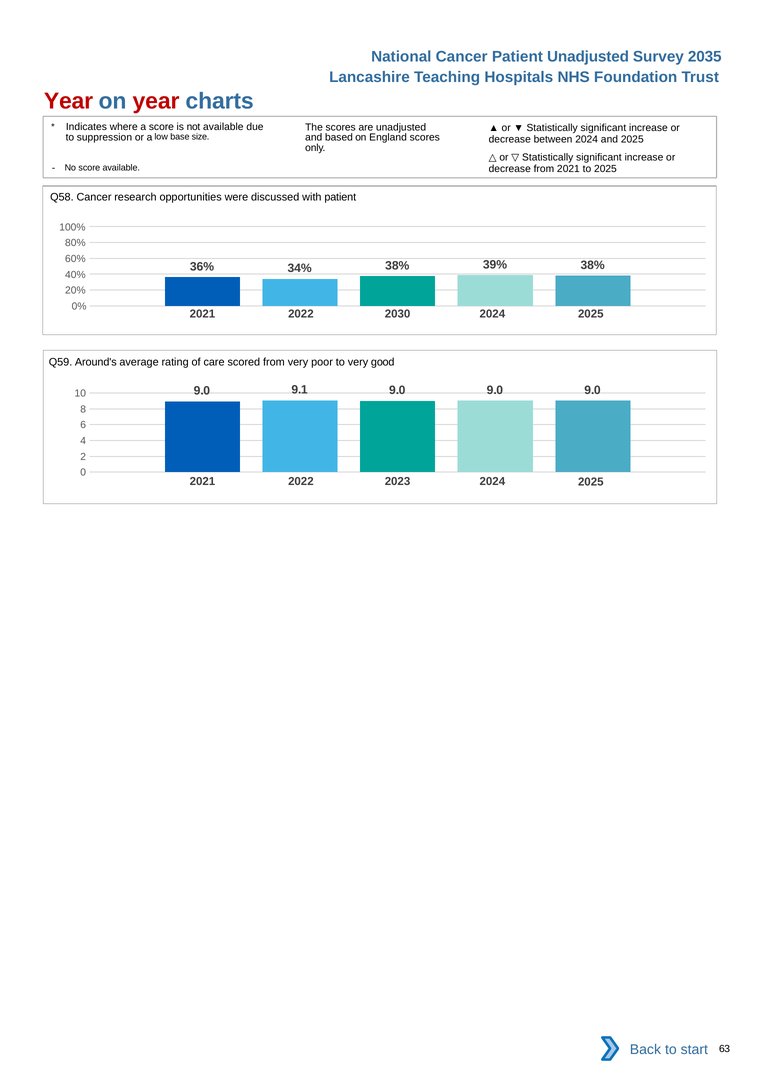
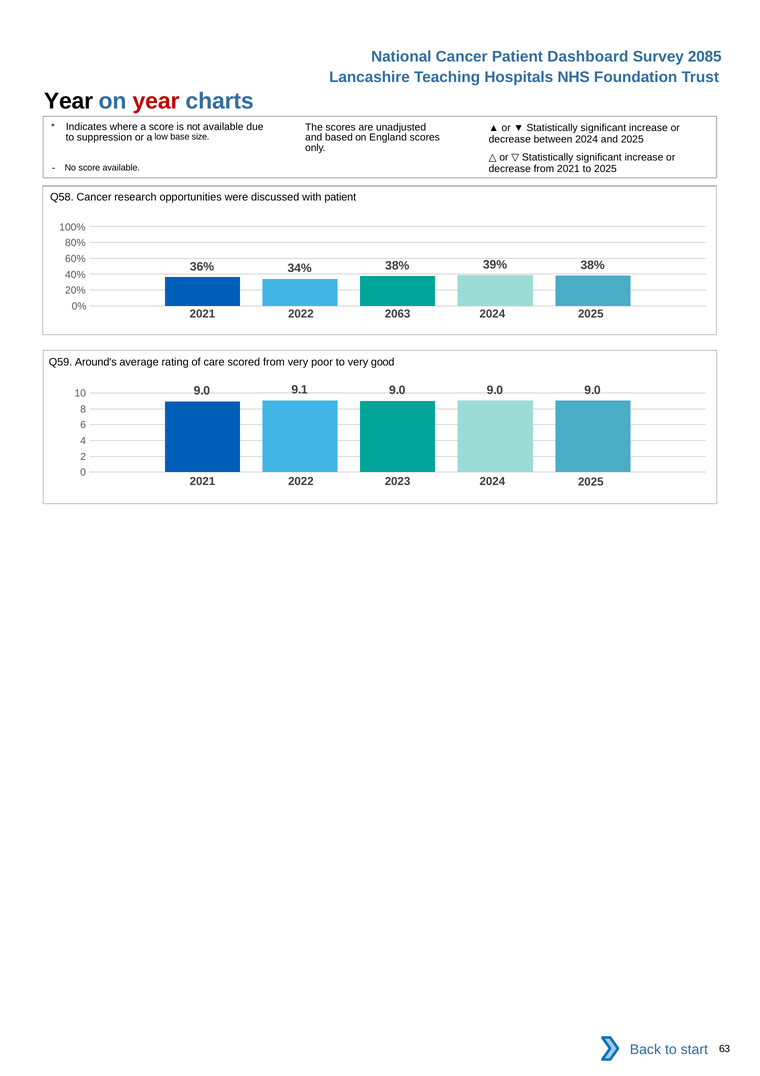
Patient Unadjusted: Unadjusted -> Dashboard
2035: 2035 -> 2085
Year at (69, 101) colour: red -> black
2030: 2030 -> 2063
